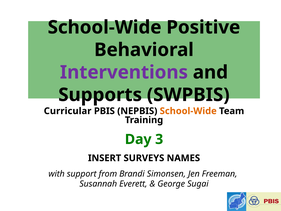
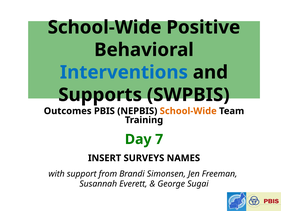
Interventions colour: purple -> blue
Curricular: Curricular -> Outcomes
3: 3 -> 7
